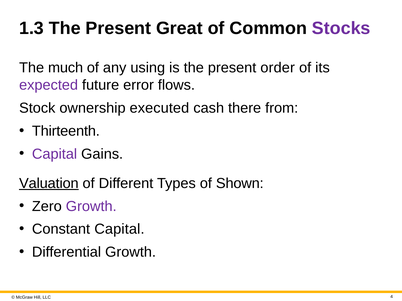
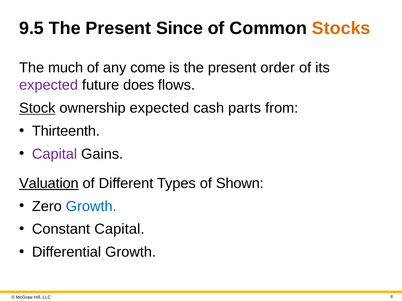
1.3: 1.3 -> 9.5
Great: Great -> Since
Stocks colour: purple -> orange
using: using -> come
error: error -> does
Stock underline: none -> present
ownership executed: executed -> expected
there: there -> parts
Growth at (91, 207) colour: purple -> blue
